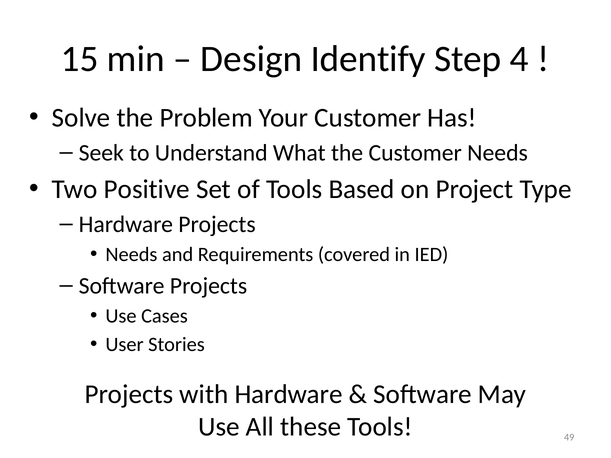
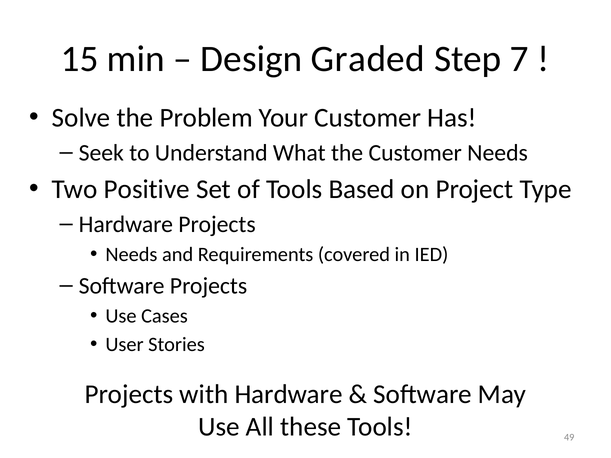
Identify: Identify -> Graded
4: 4 -> 7
